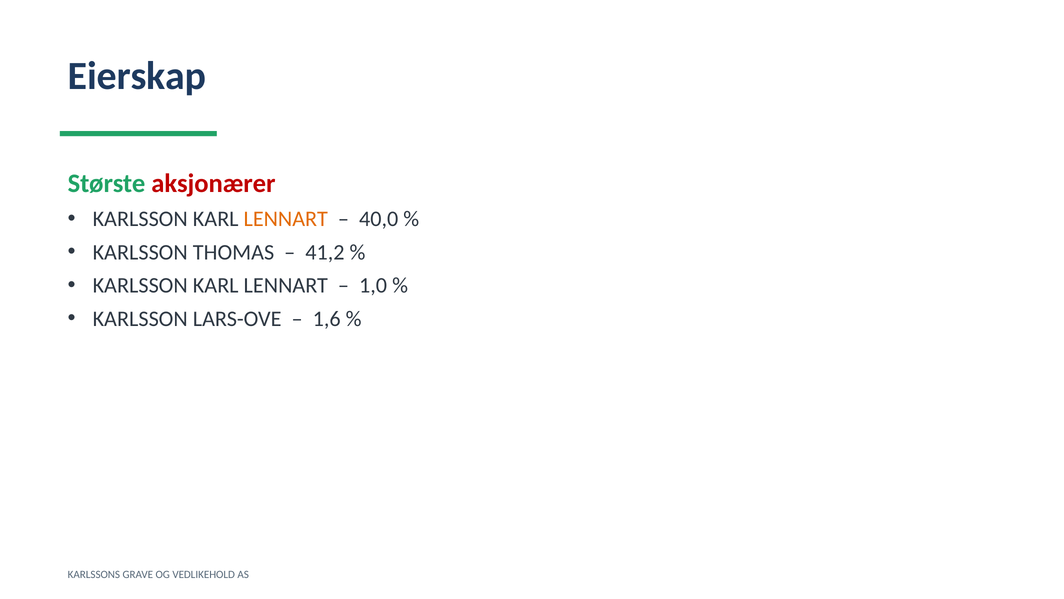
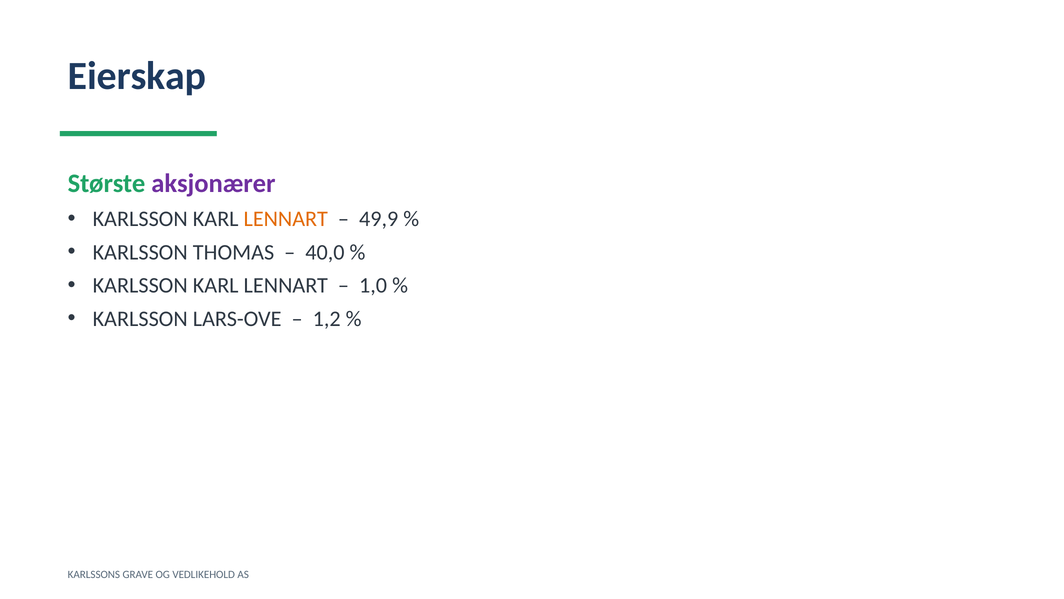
aksjonærer colour: red -> purple
40,0: 40,0 -> 49,9
41,2: 41,2 -> 40,0
1,6: 1,6 -> 1,2
